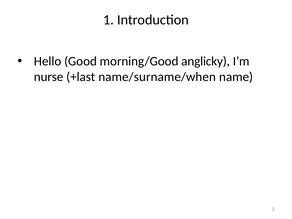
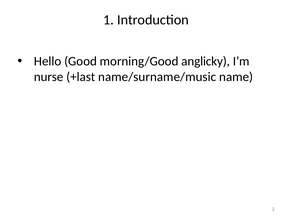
name/surname/when: name/surname/when -> name/surname/music
